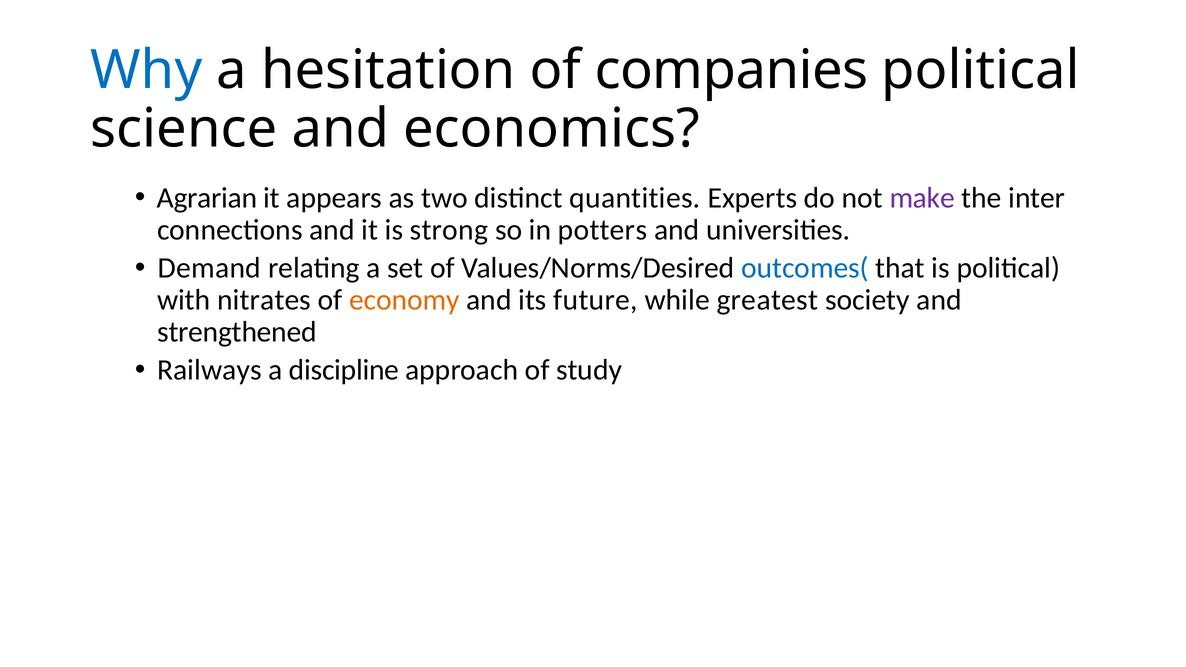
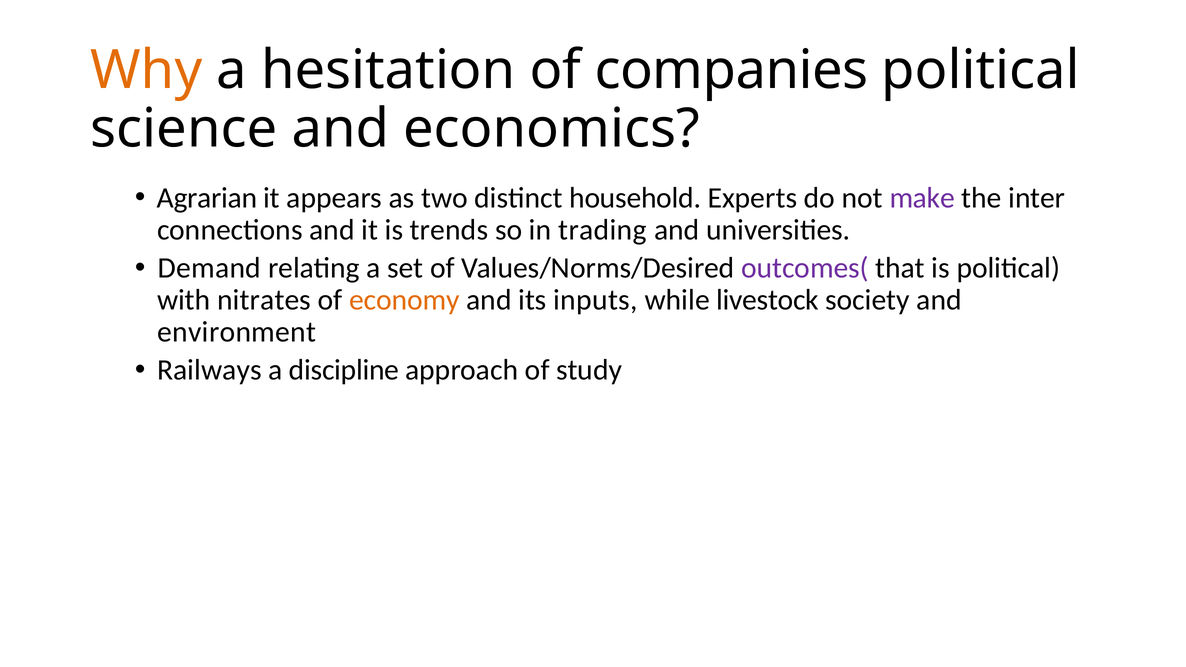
Why colour: blue -> orange
quantities: quantities -> household
strong: strong -> trends
potters: potters -> trading
outcomes( colour: blue -> purple
future: future -> inputs
greatest: greatest -> livestock
strengthened: strengthened -> environment
